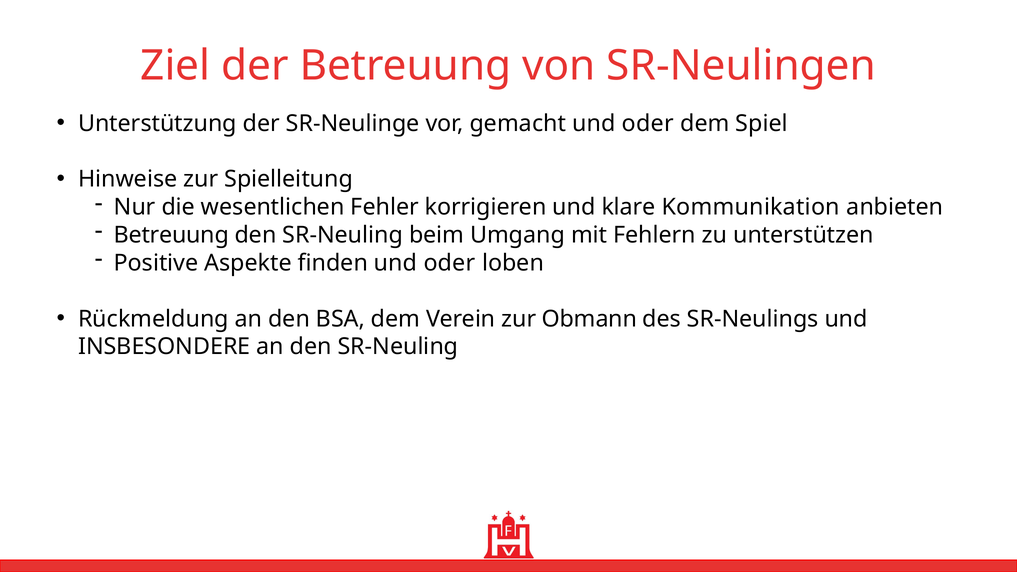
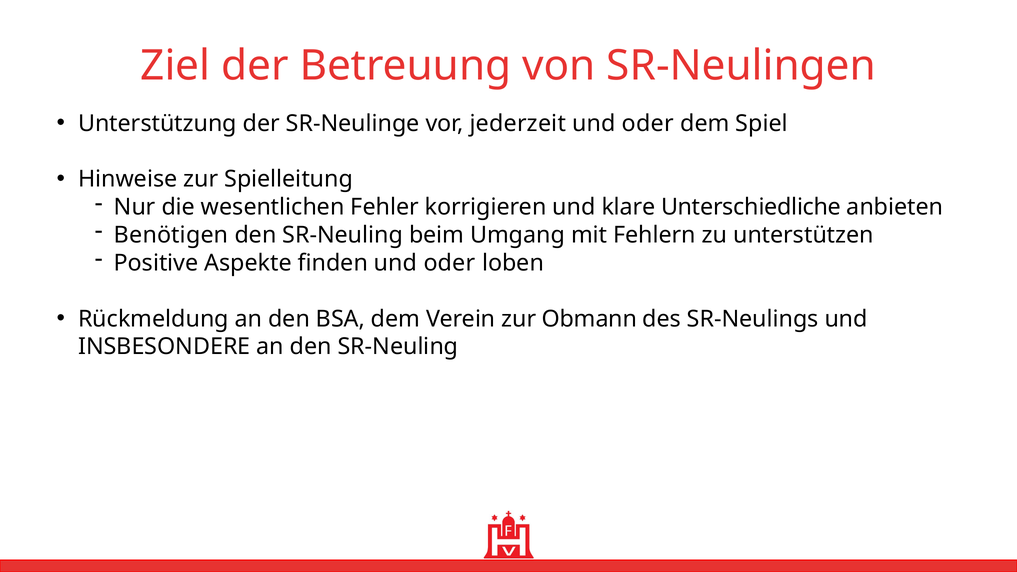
gemacht: gemacht -> jederzeit
Kommunikation: Kommunikation -> Unterschiedliche
Betreuung at (171, 235): Betreuung -> Benötigen
